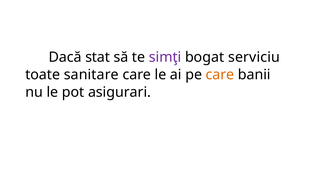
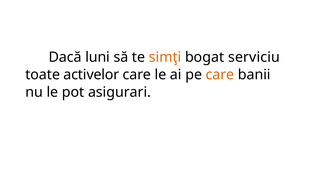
stat: stat -> luni
simţi colour: purple -> orange
sanitare: sanitare -> activelor
